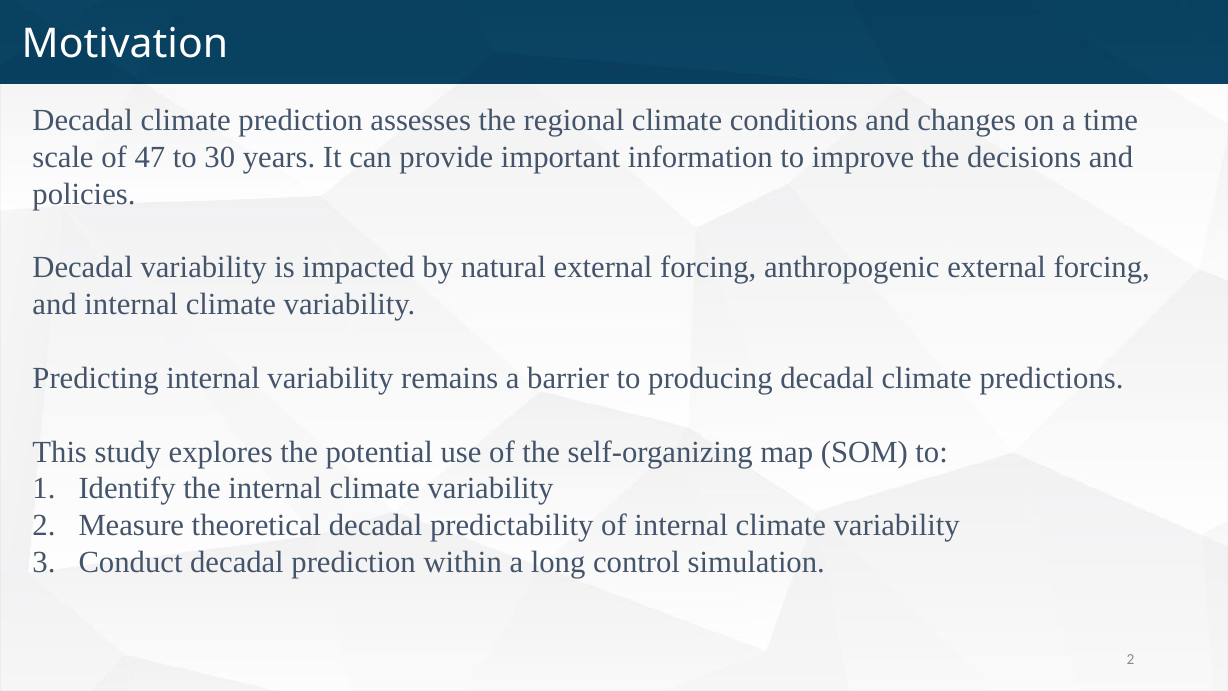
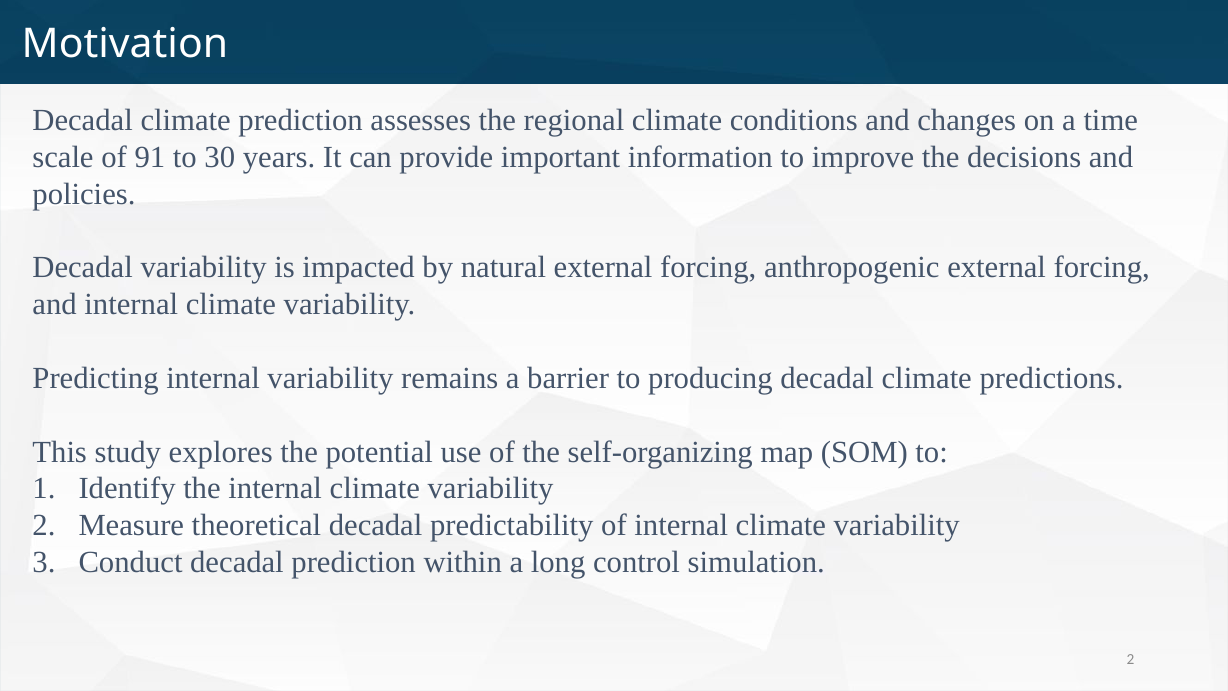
47: 47 -> 91
